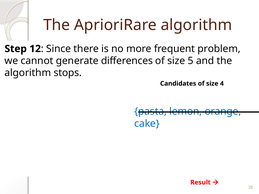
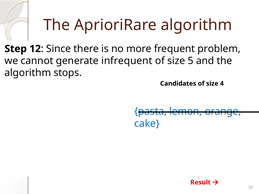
differences: differences -> infrequent
